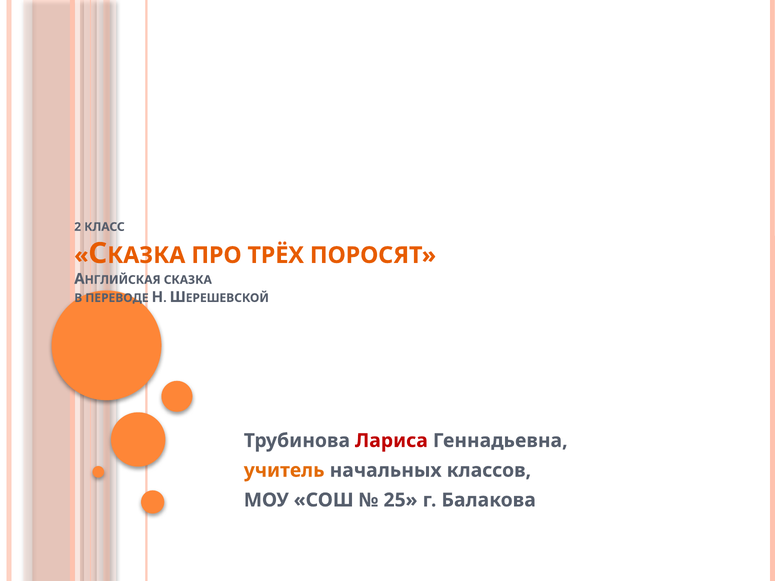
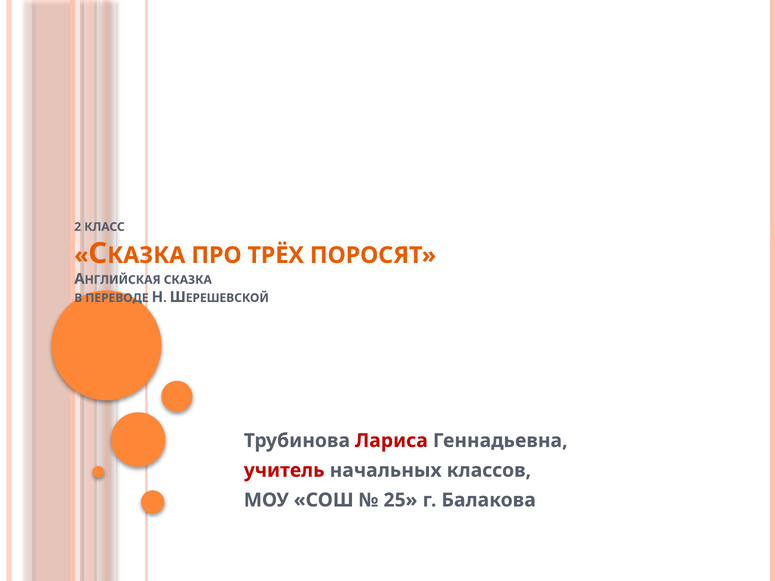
учитель colour: orange -> red
